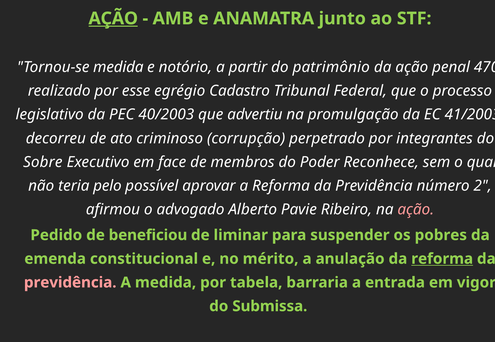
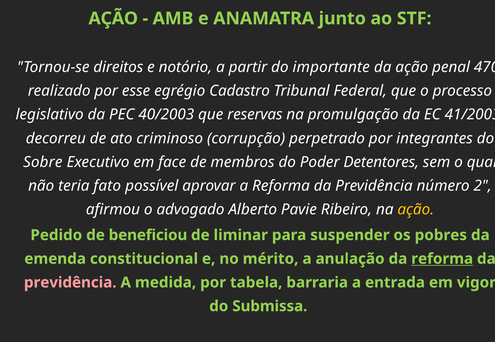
AÇÃO at (113, 19) underline: present -> none
Tornou-se medida: medida -> direitos
patrimônio: patrimônio -> importante
advertiu: advertiu -> reservas
Reconhece: Reconhece -> Detentores
pelo: pelo -> fato
ação at (416, 210) colour: pink -> yellow
